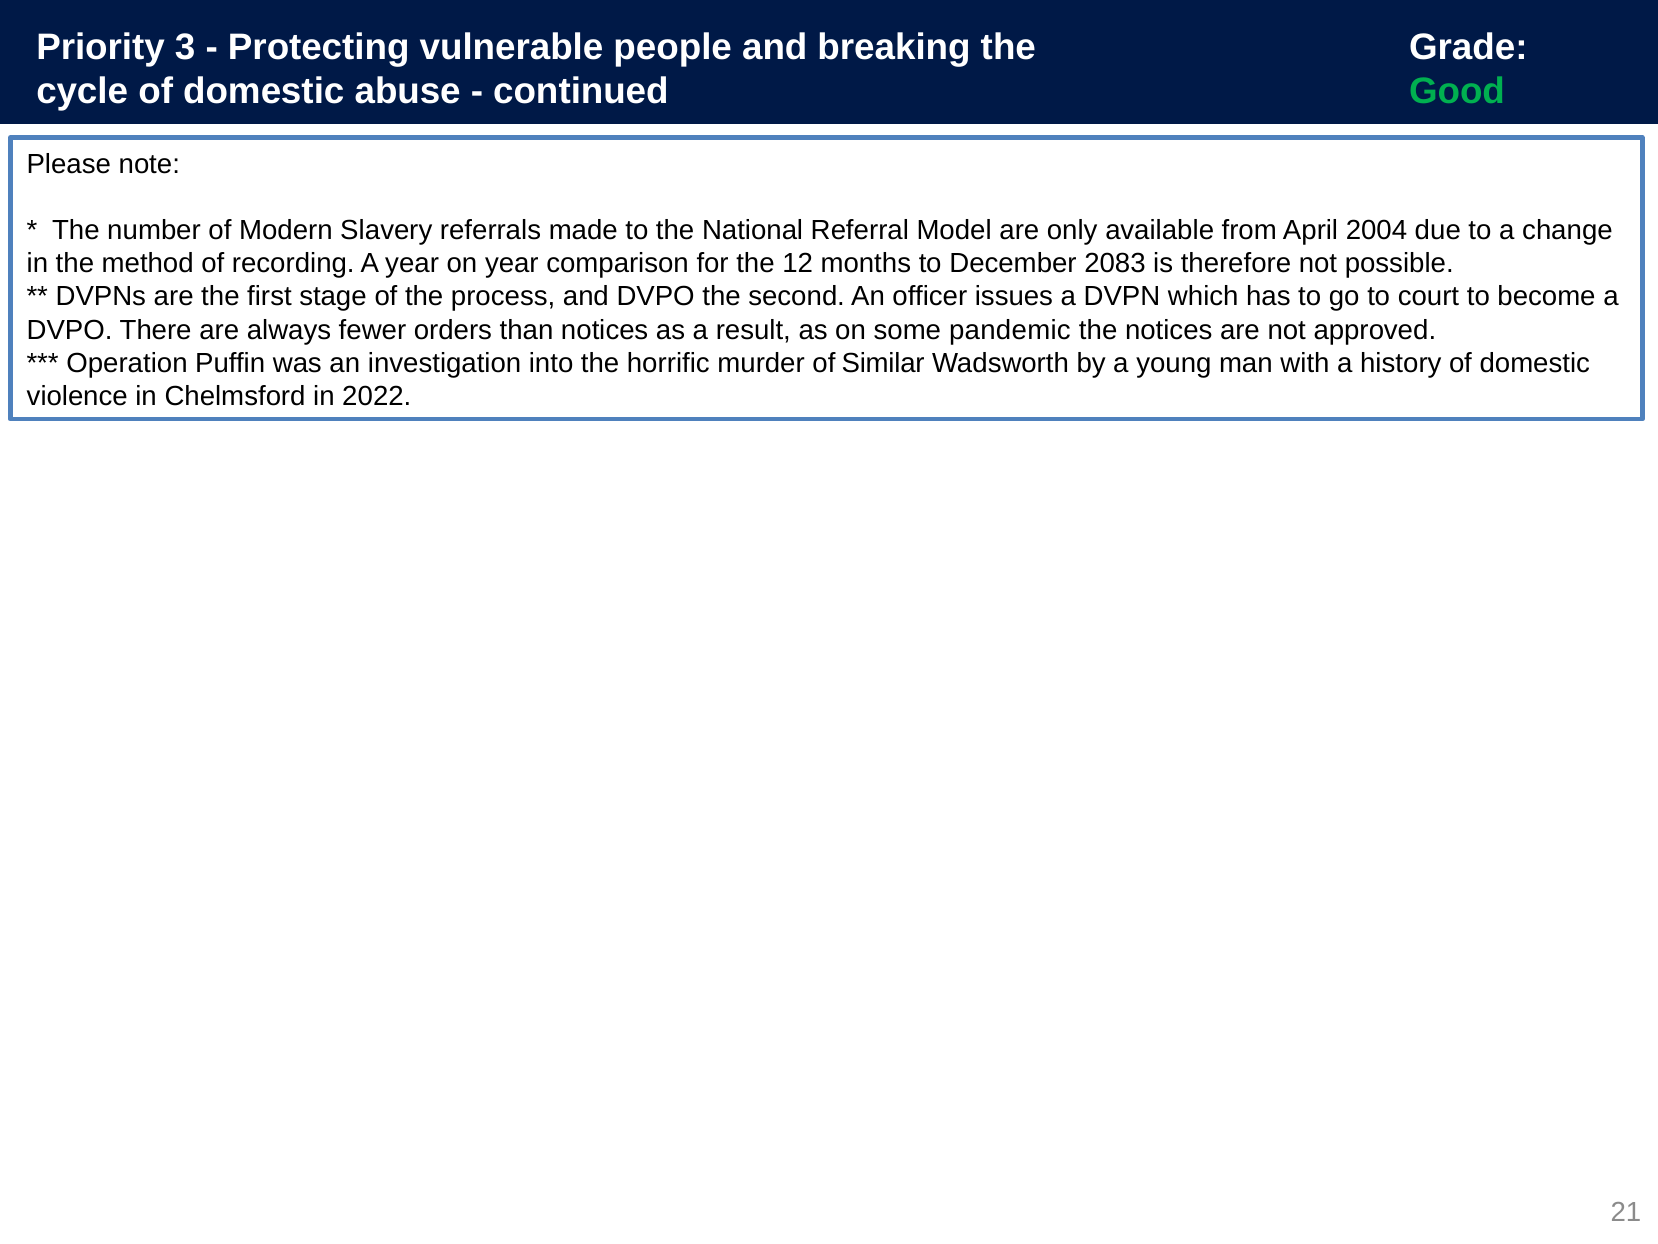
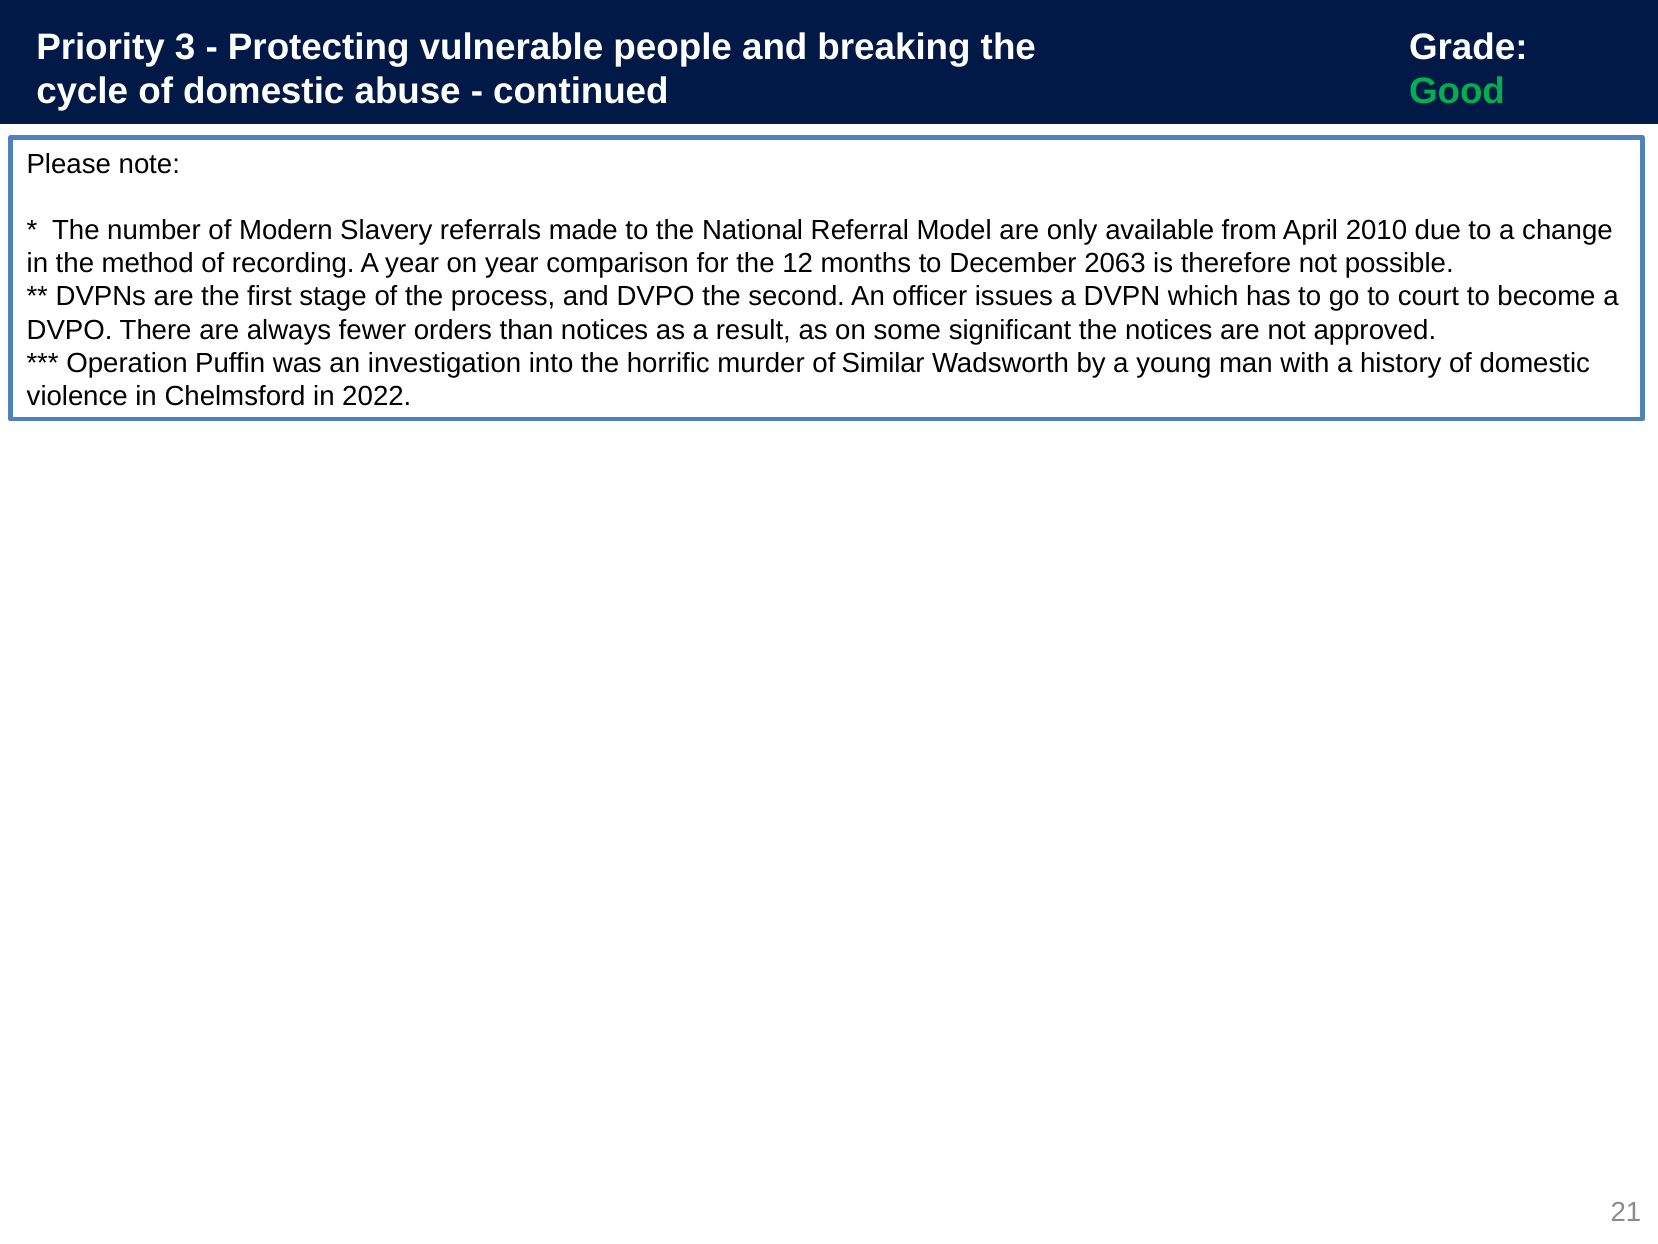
2004: 2004 -> 2010
2083: 2083 -> 2063
pandemic: pandemic -> significant
